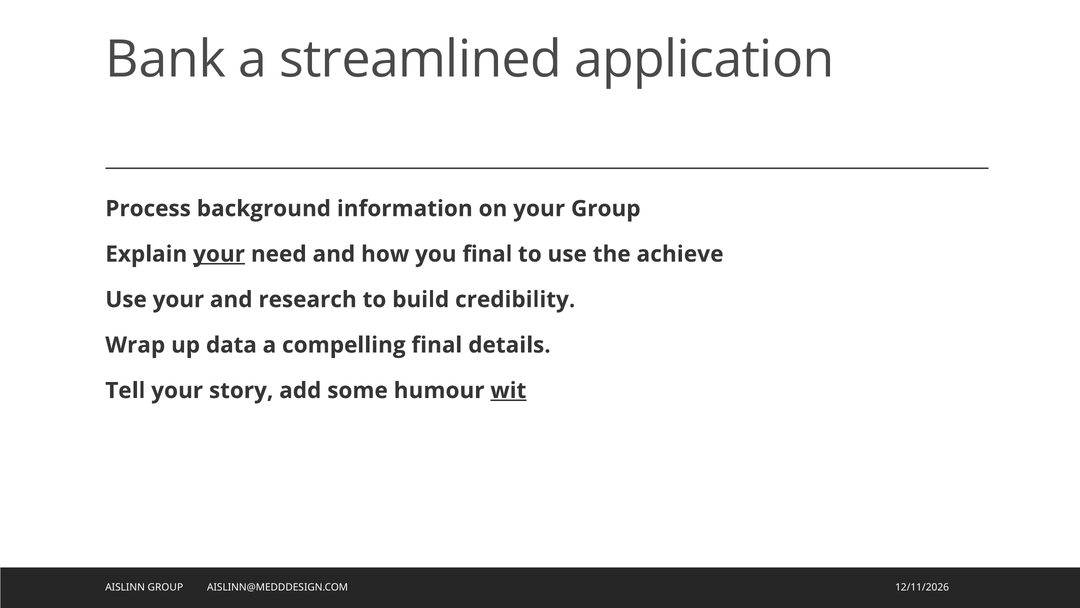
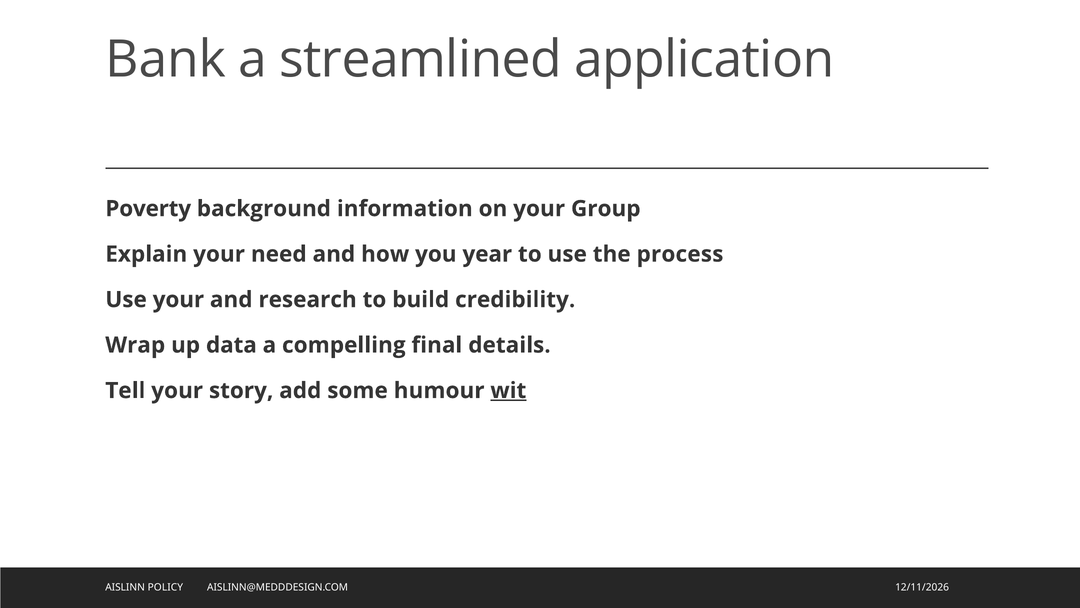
Process: Process -> Poverty
your at (219, 254) underline: present -> none
you final: final -> year
achieve: achieve -> process
AISLINN GROUP: GROUP -> POLICY
